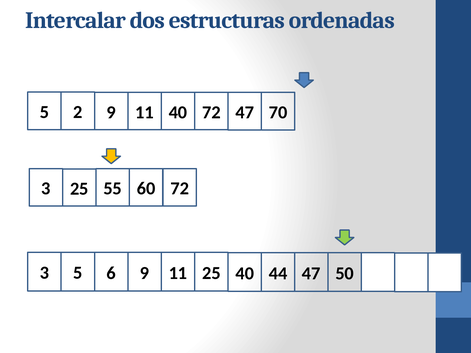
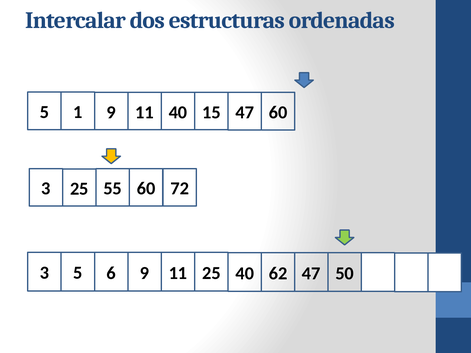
2: 2 -> 1
40 72: 72 -> 15
47 70: 70 -> 60
44: 44 -> 62
